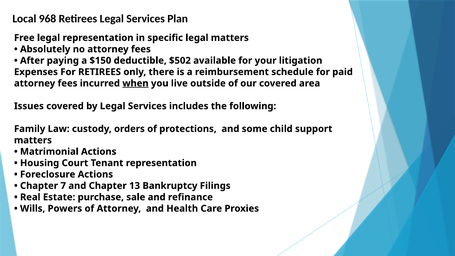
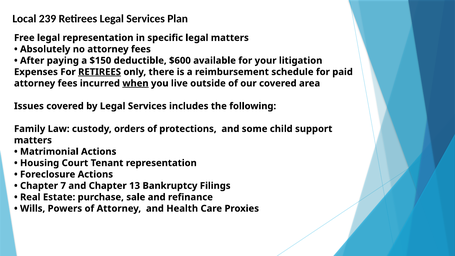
968: 968 -> 239
$502: $502 -> $600
RETIREES at (100, 72) underline: none -> present
